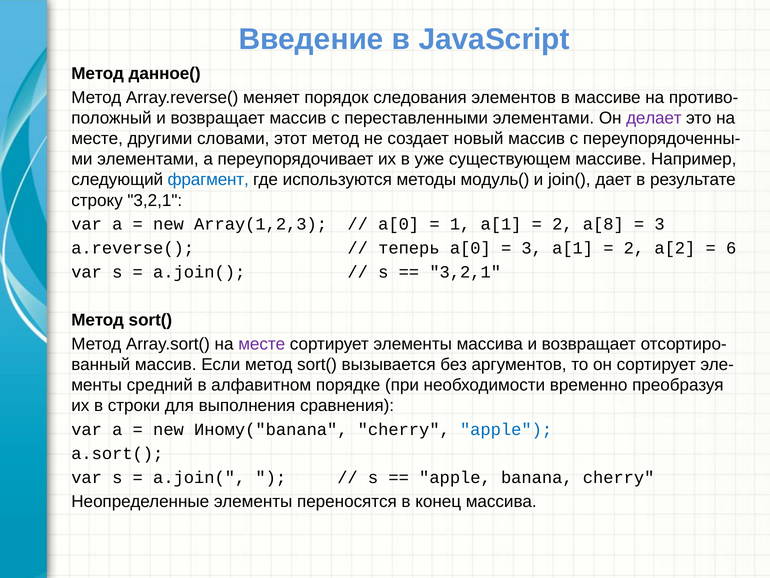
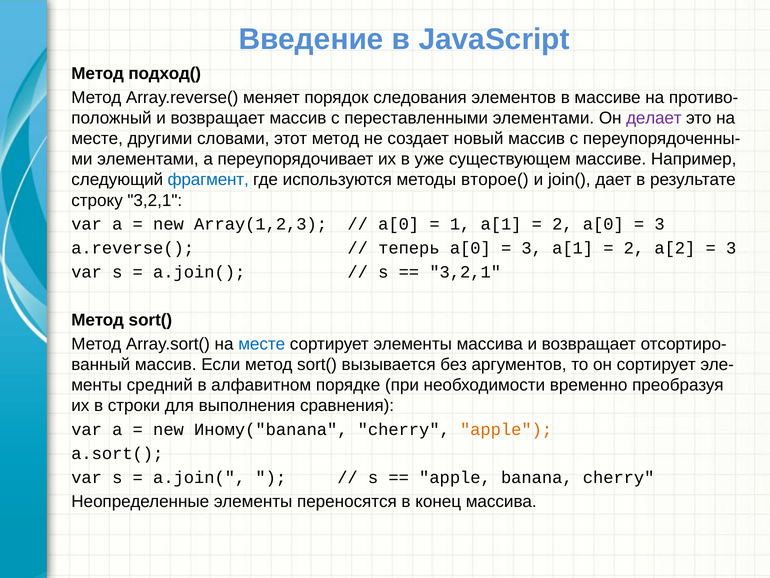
данное(: данное( -> подход(
модуль(: модуль( -> второе(
2 a[8: a[8 -> a[0
6 at (731, 248): 6 -> 3
месте at (262, 344) colour: purple -> blue
apple at (506, 429) colour: blue -> orange
